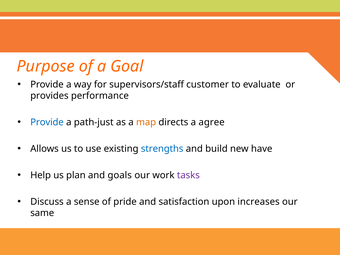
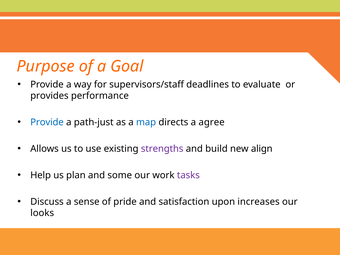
customer: customer -> deadlines
map colour: orange -> blue
strengths colour: blue -> purple
have: have -> align
goals: goals -> some
same: same -> looks
